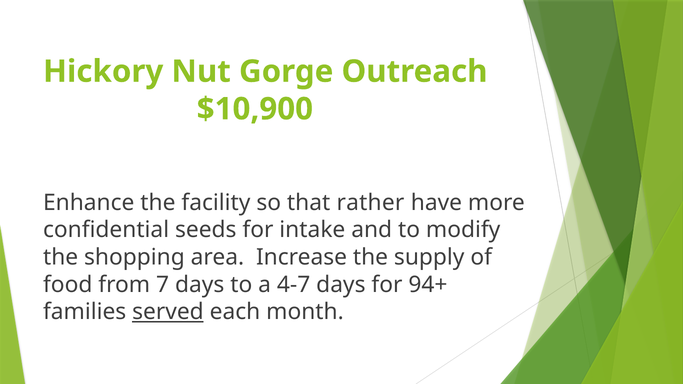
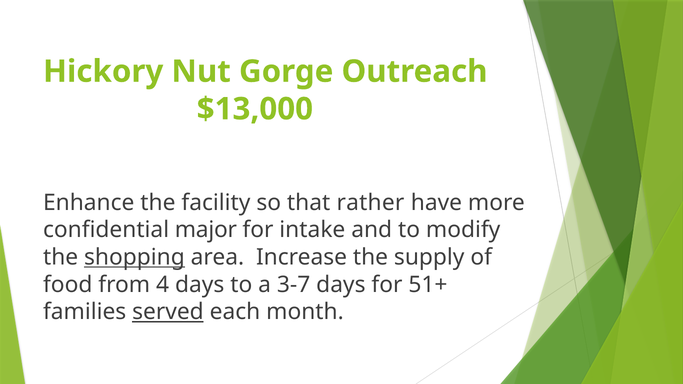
$10,900: $10,900 -> $13,000
seeds: seeds -> major
shopping underline: none -> present
7: 7 -> 4
4-7: 4-7 -> 3-7
94+: 94+ -> 51+
